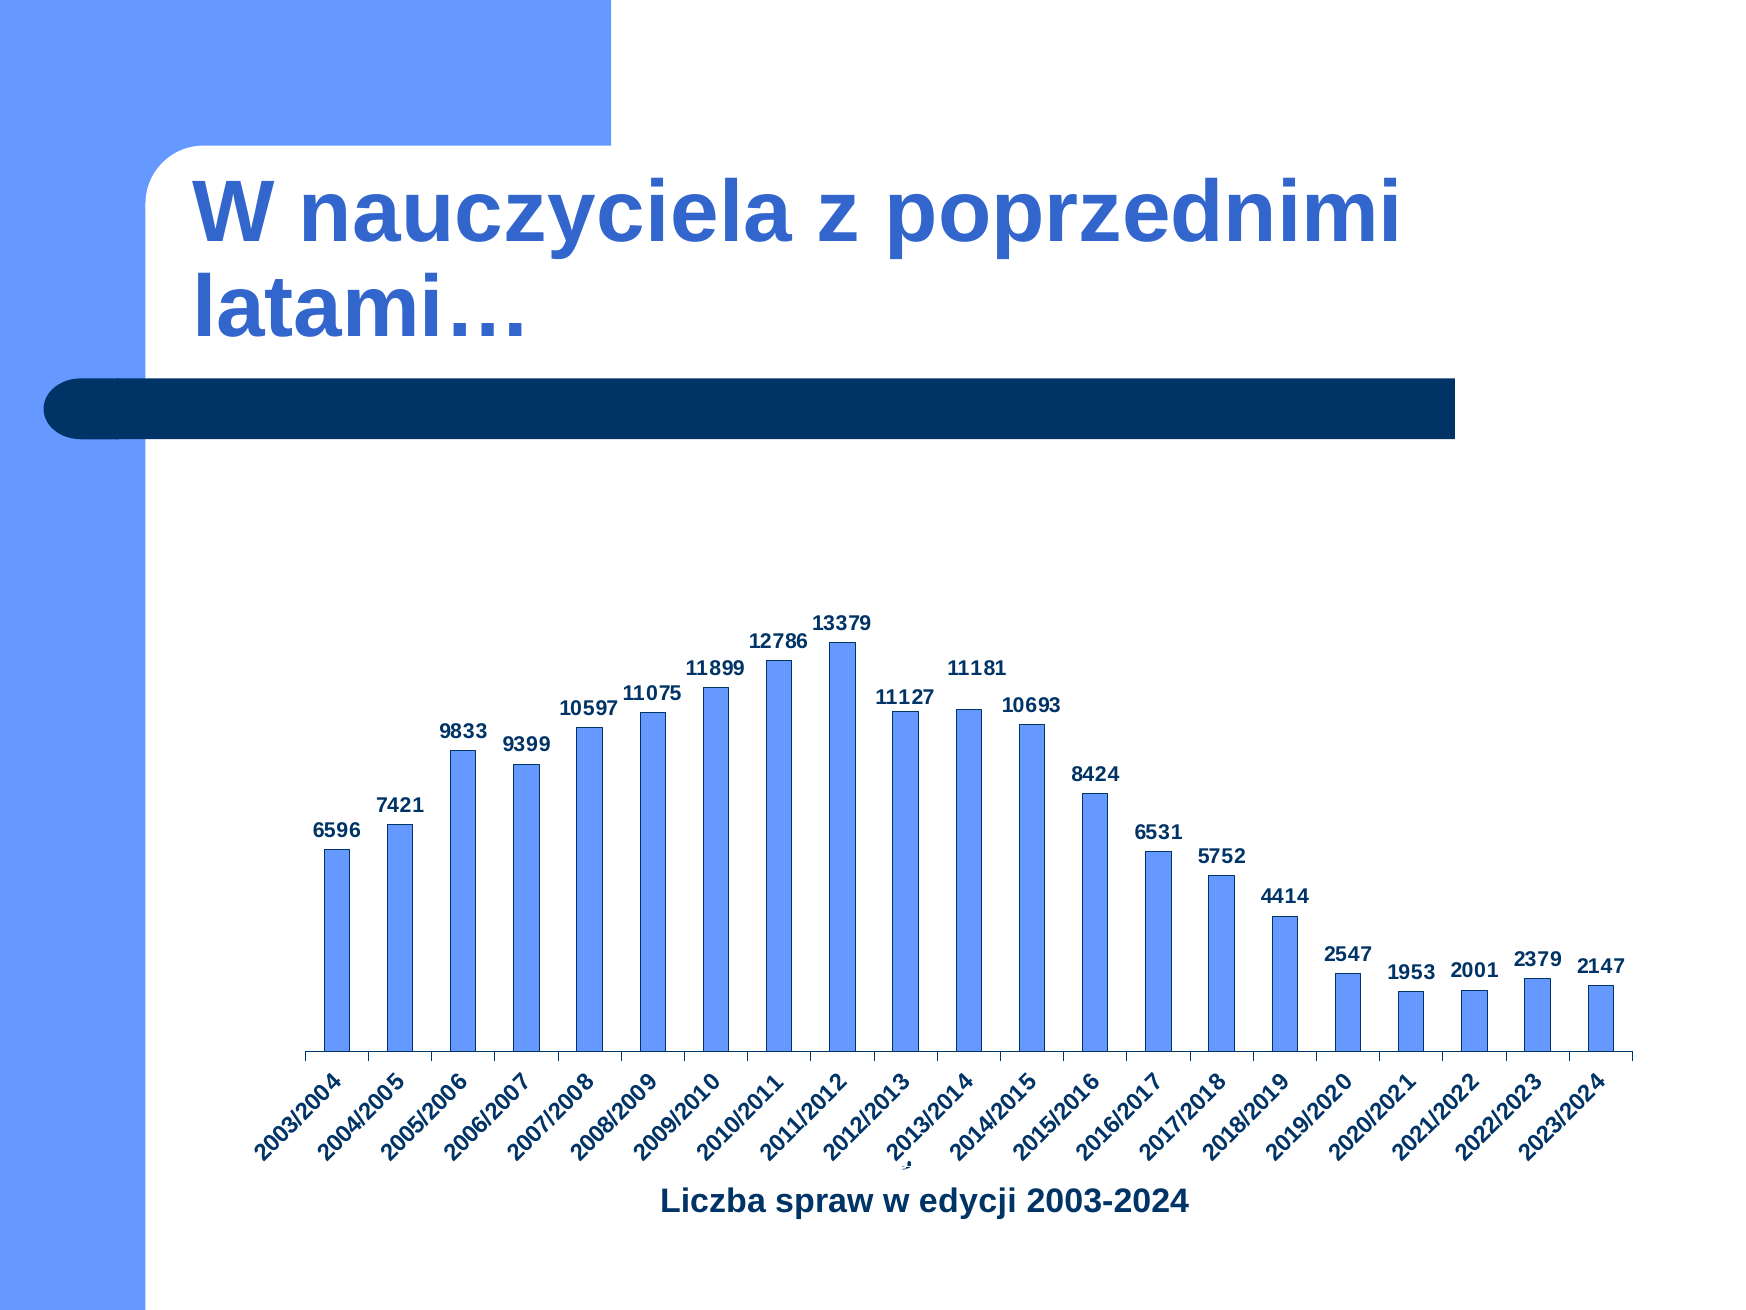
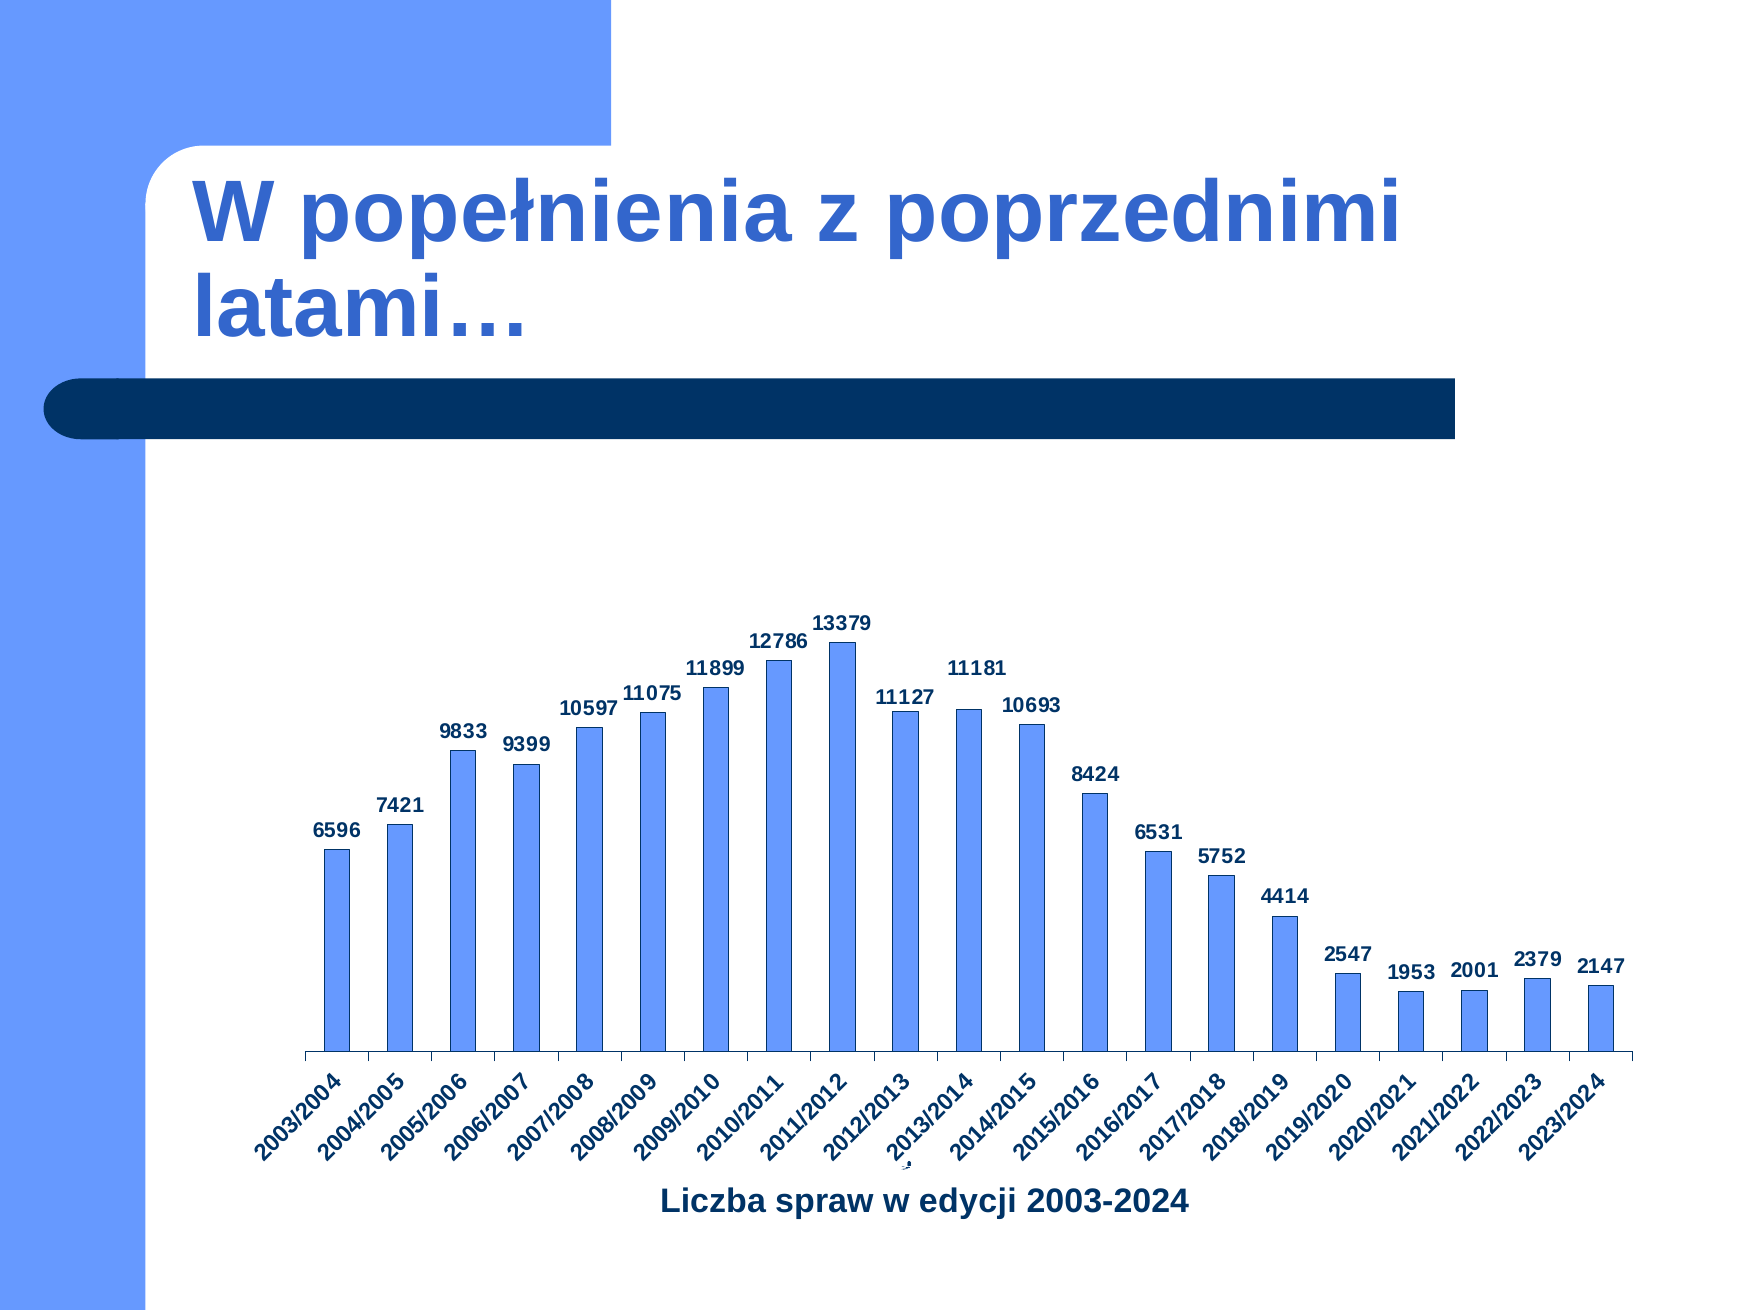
nauczyciela: nauczyciela -> popełnienia
